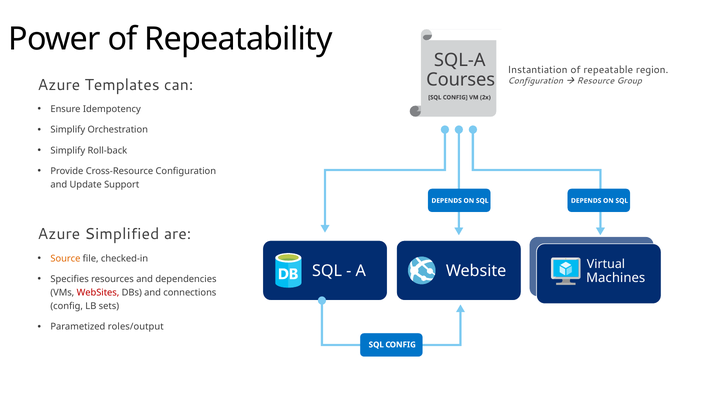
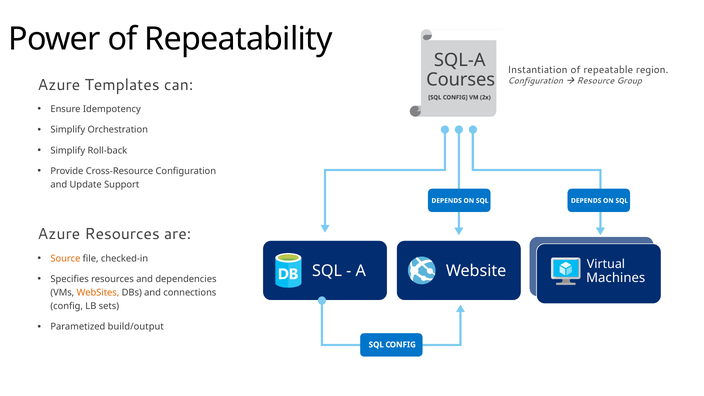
Azure Simplified: Simplified -> Resources
WebSites colour: red -> orange
roles/output: roles/output -> build/output
